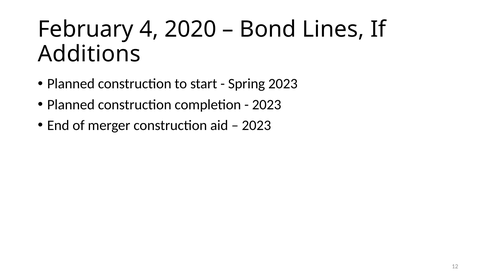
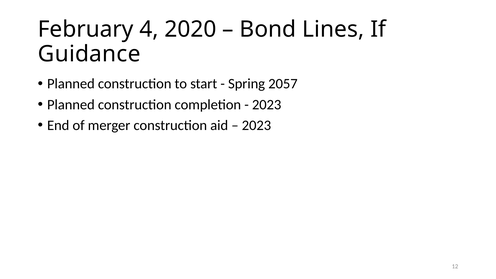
Additions: Additions -> Guidance
Spring 2023: 2023 -> 2057
